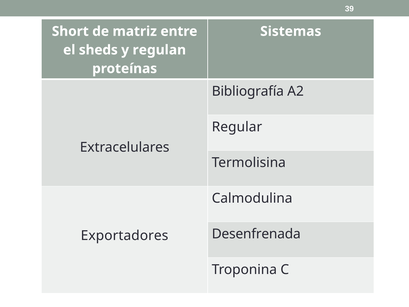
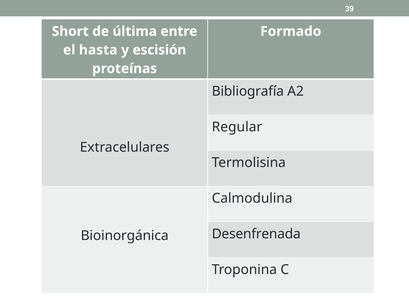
matriz: matriz -> última
Sistemas: Sistemas -> Formado
sheds: sheds -> hasta
regulan: regulan -> escisión
Exportadores: Exportadores -> Bioinorgánica
